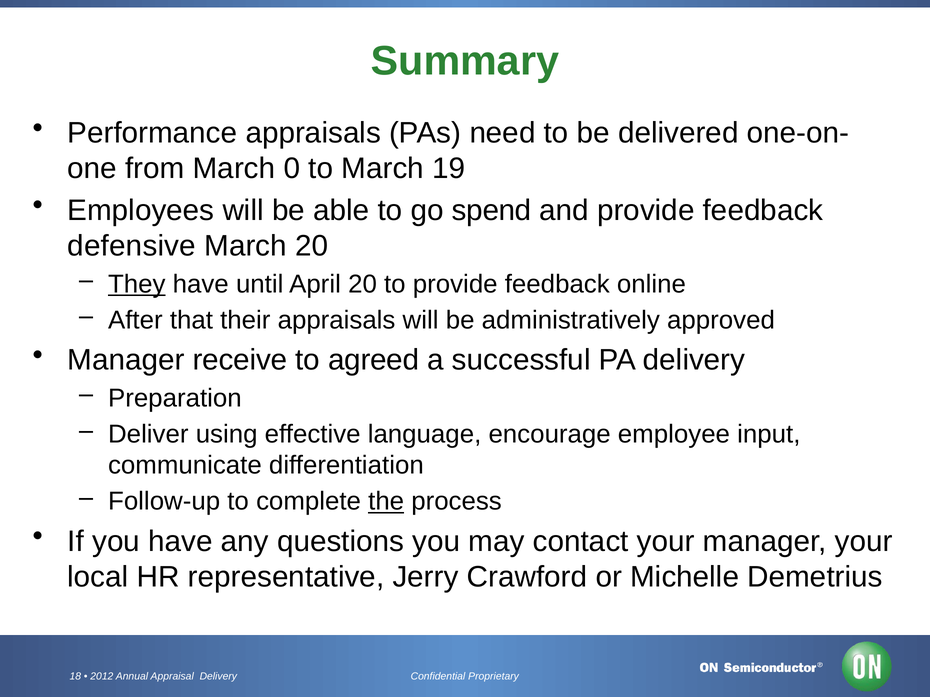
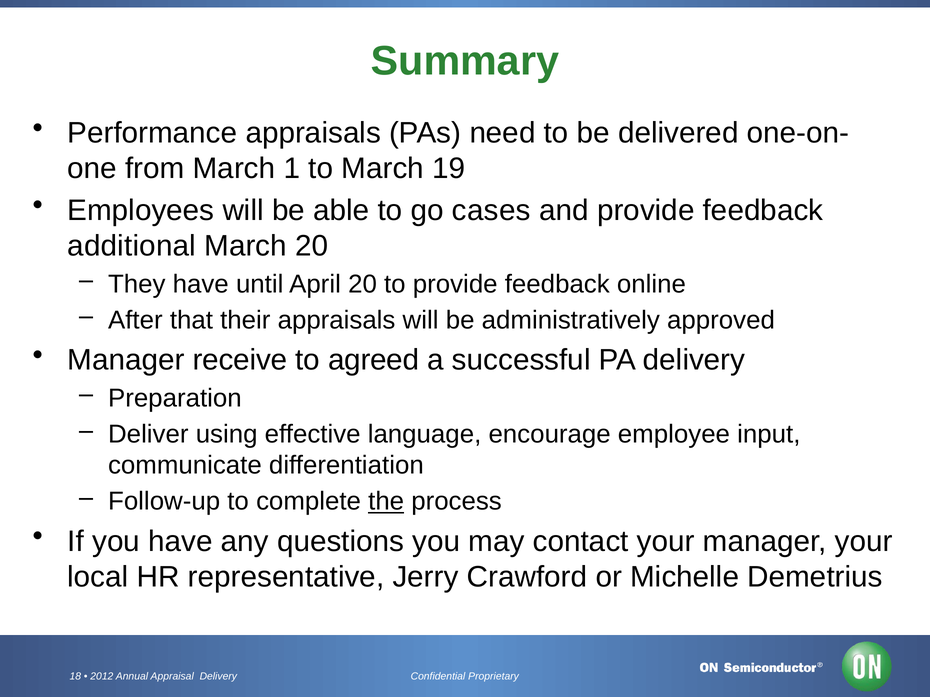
0: 0 -> 1
spend: spend -> cases
defensive: defensive -> additional
They underline: present -> none
